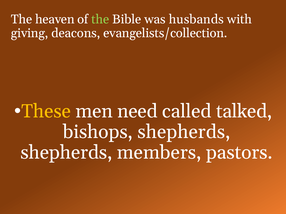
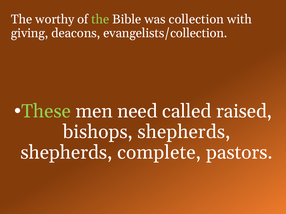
heaven: heaven -> worthy
husbands: husbands -> collection
These colour: yellow -> light green
talked: talked -> raised
members: members -> complete
